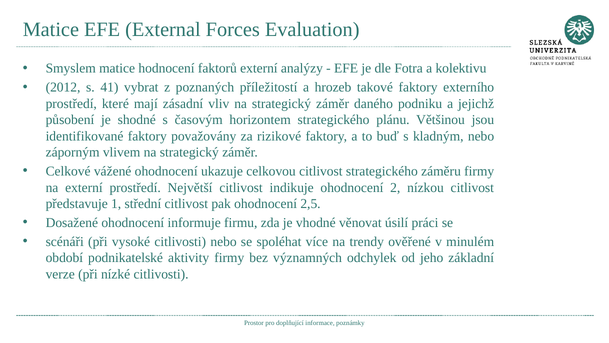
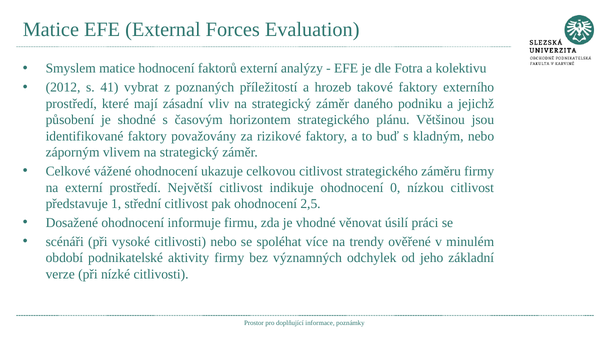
2: 2 -> 0
